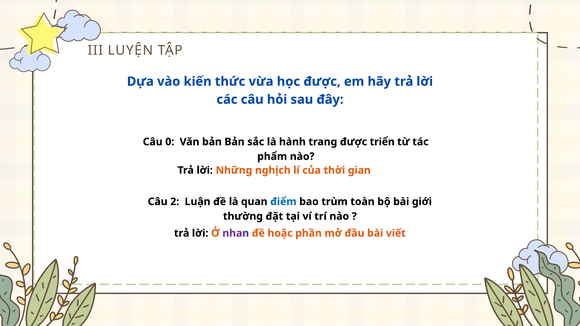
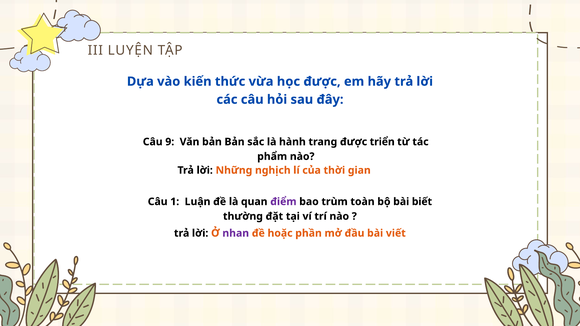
0: 0 -> 9
2: 2 -> 1
điểm colour: blue -> purple
giới: giới -> biết
